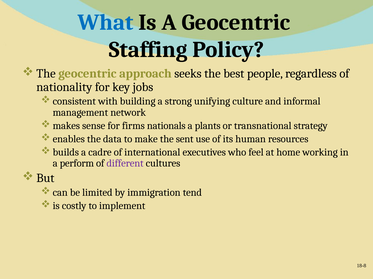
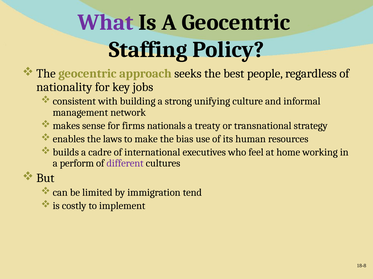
What colour: blue -> purple
plants: plants -> treaty
data: data -> laws
sent: sent -> bias
